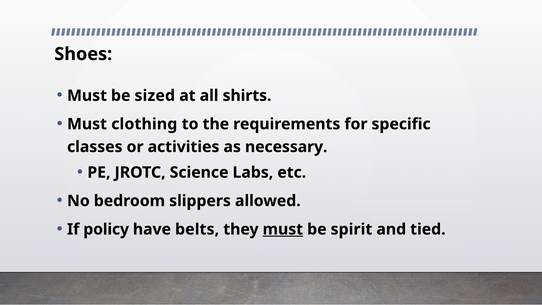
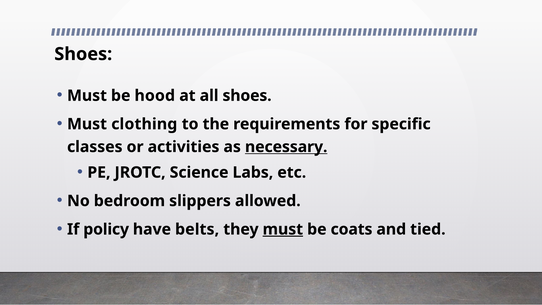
sized: sized -> hood
all shirts: shirts -> shoes
necessary underline: none -> present
spirit: spirit -> coats
